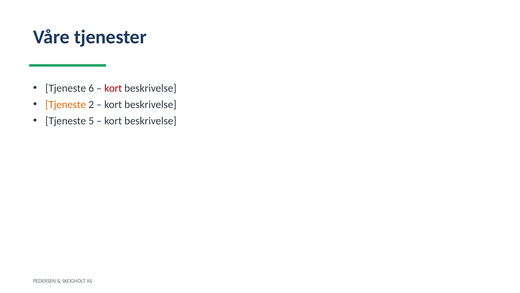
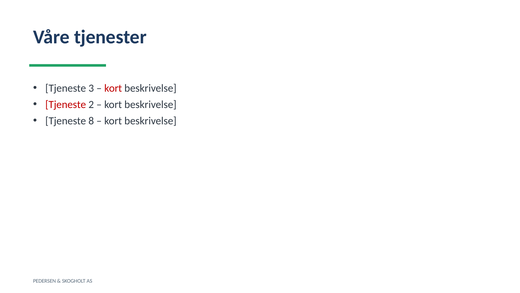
6: 6 -> 3
Tjeneste at (66, 104) colour: orange -> red
5: 5 -> 8
